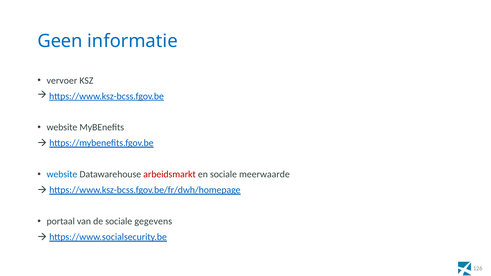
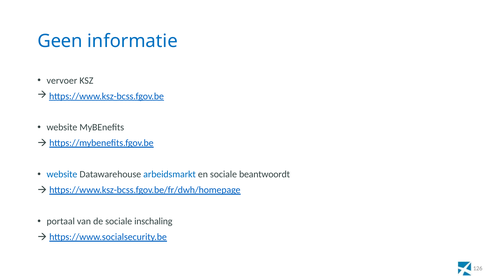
arbeidsmarkt colour: red -> blue
meerwaarde: meerwaarde -> beantwoordt
gegevens: gegevens -> inschaling
